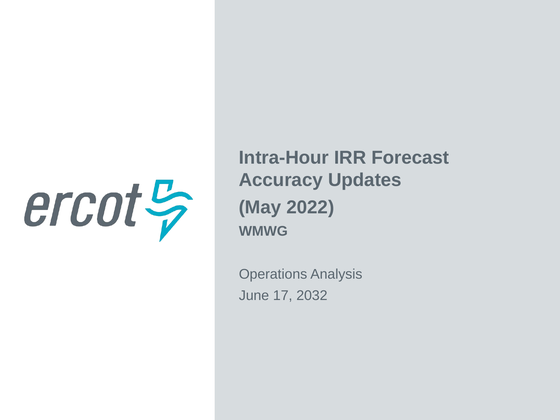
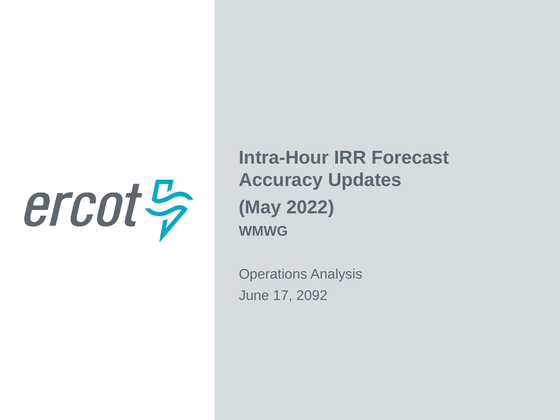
2032: 2032 -> 2092
